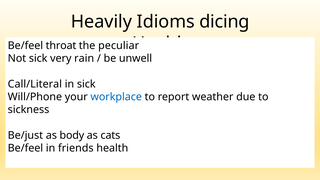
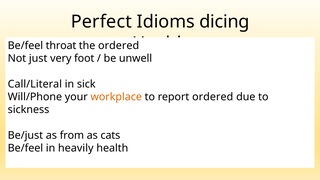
Heavily: Heavily -> Perfect
the peculiar: peculiar -> ordered
Not sick: sick -> just
rain: rain -> foot
workplace colour: blue -> orange
report weather: weather -> ordered
body: body -> from
friends: friends -> heavily
